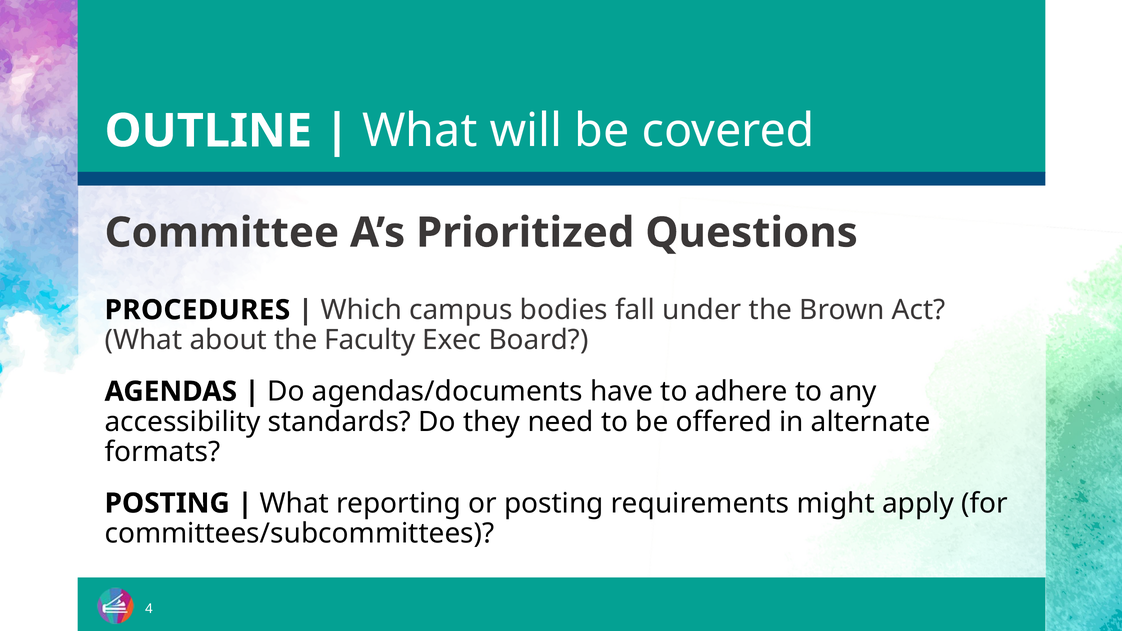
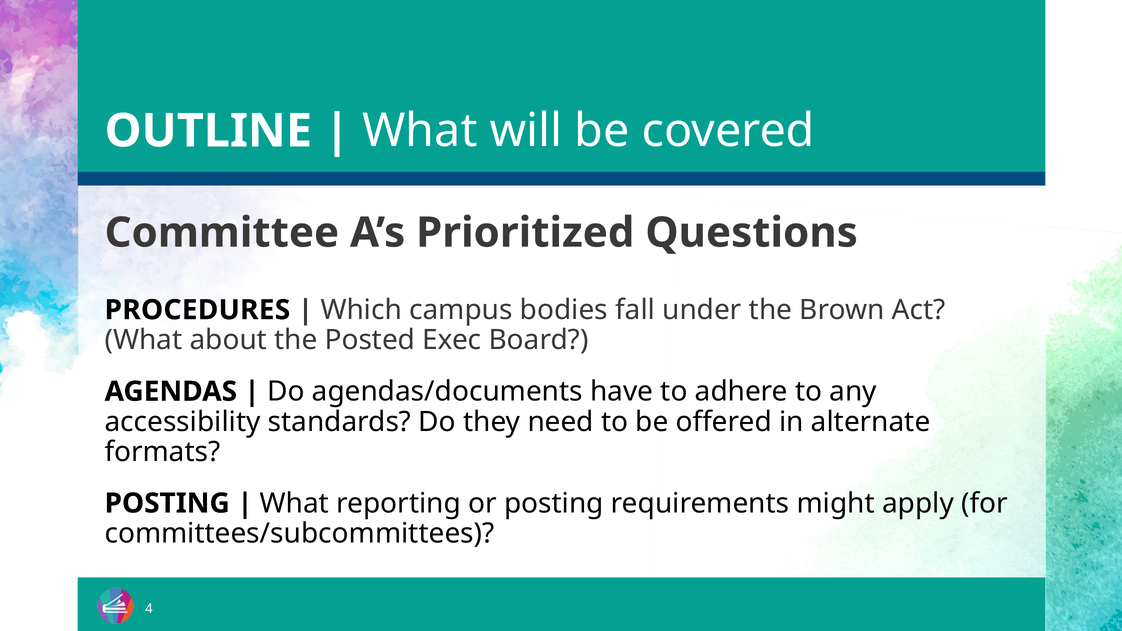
Faculty: Faculty -> Posted
